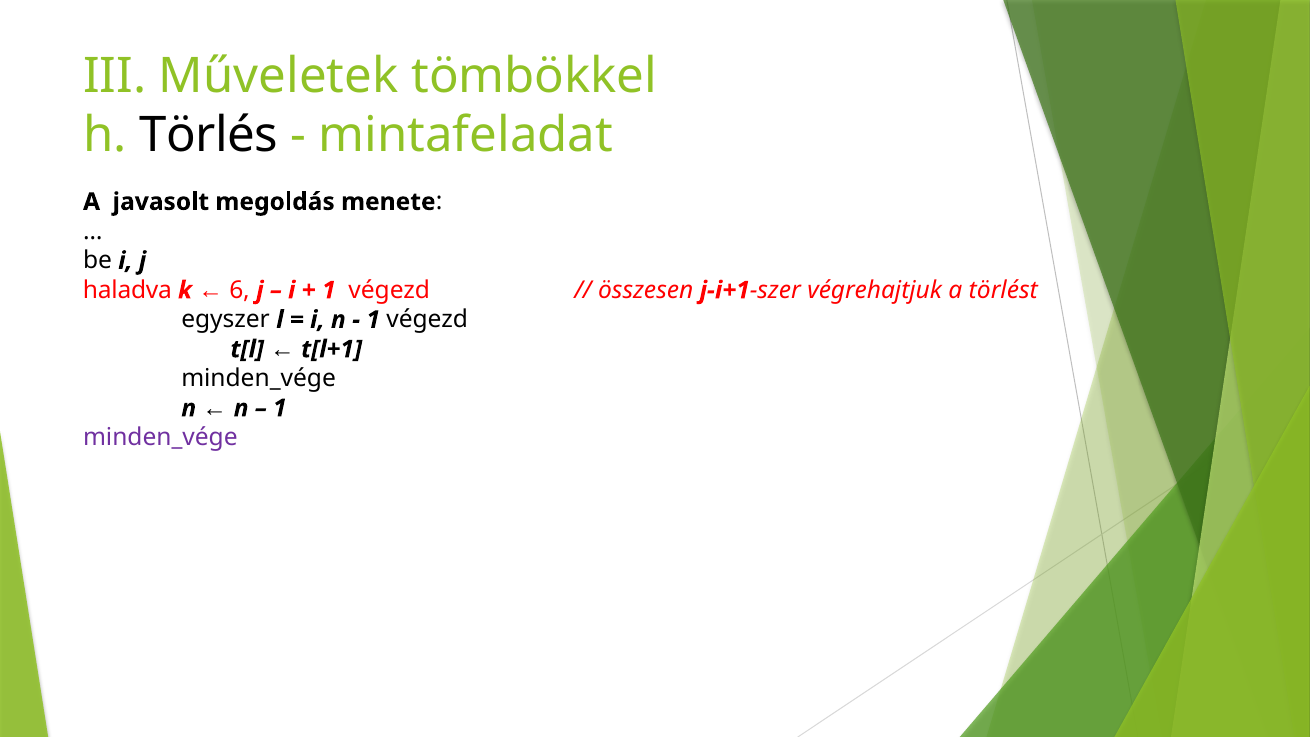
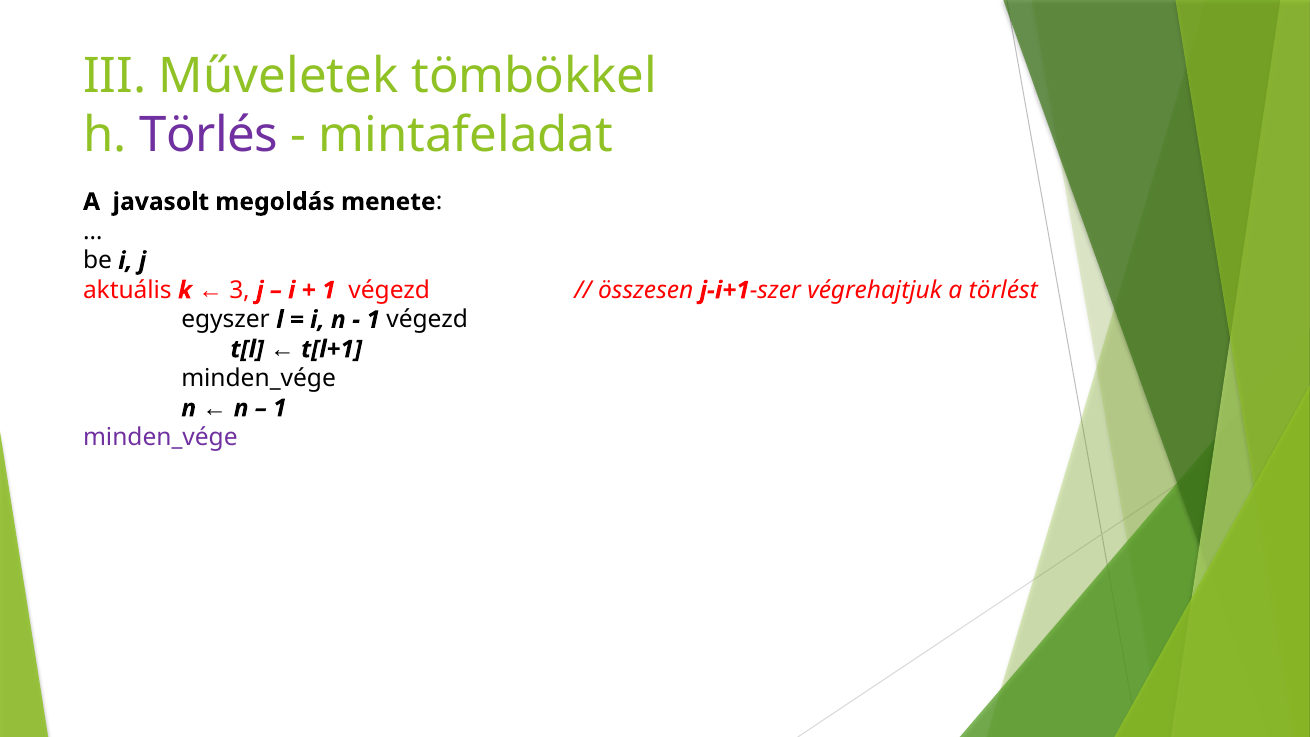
Törlés colour: black -> purple
haladva: haladva -> aktuális
6: 6 -> 3
